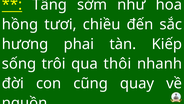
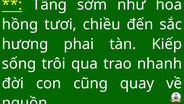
thôi: thôi -> trao
